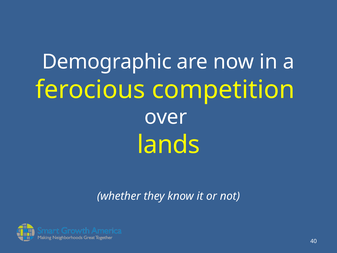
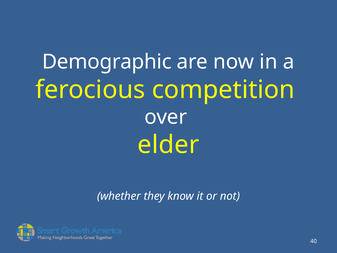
lands: lands -> elder
